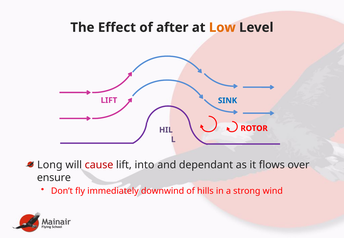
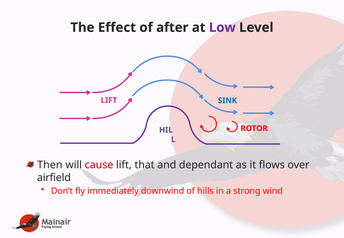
Low colour: orange -> purple
Long: Long -> Then
into: into -> that
ensure: ensure -> airfield
